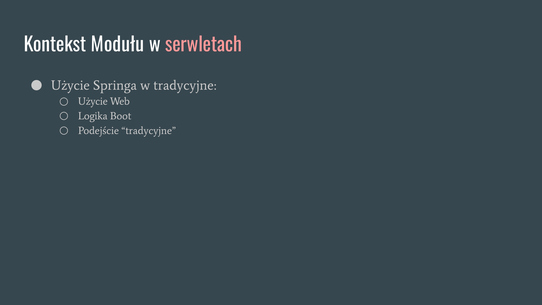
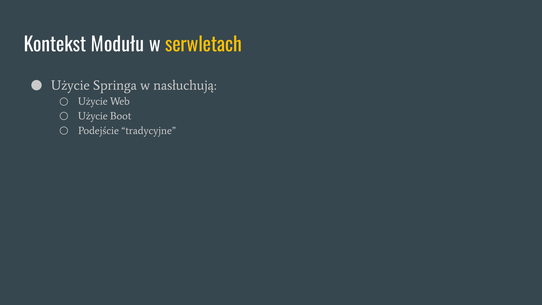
serwletach colour: pink -> yellow
w tradycyjne: tradycyjne -> nasłuchują
Logika at (93, 116): Logika -> Użycie
